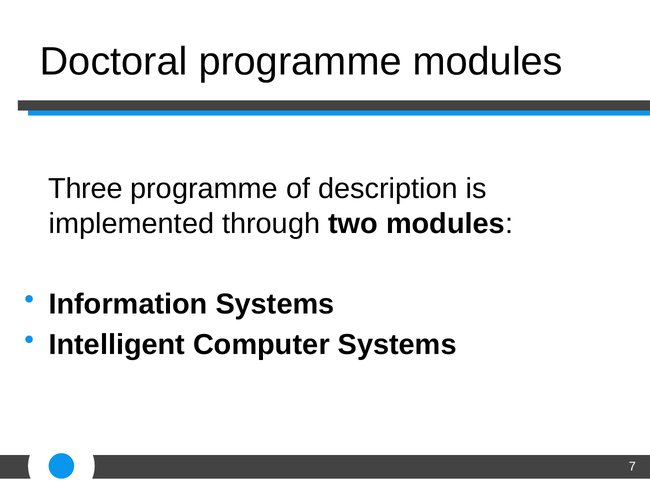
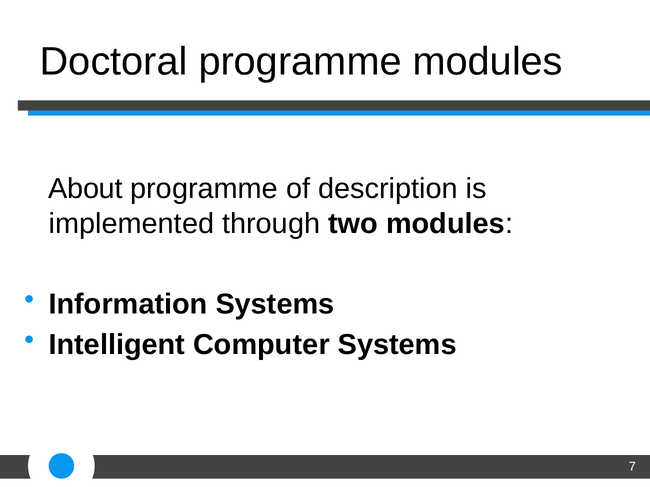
Three: Three -> About
